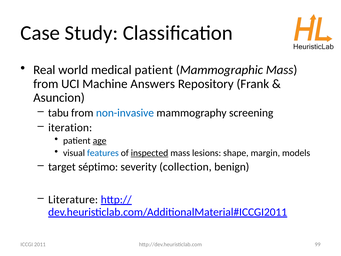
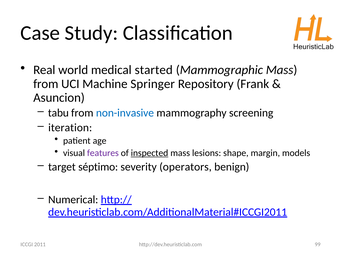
medical patient: patient -> started
Answers: Answers -> Springer
age underline: present -> none
features colour: blue -> purple
collection: collection -> operators
Literature: Literature -> Numerical
